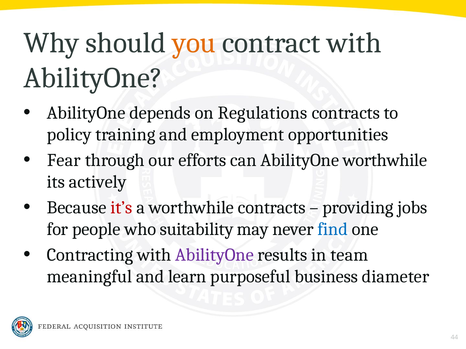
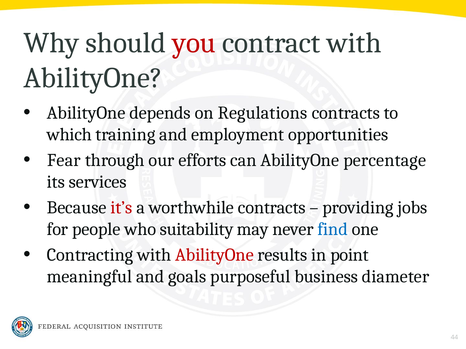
you colour: orange -> red
policy: policy -> which
AbilityOne worthwhile: worthwhile -> percentage
actively: actively -> services
AbilityOne at (214, 255) colour: purple -> red
team: team -> point
learn: learn -> goals
